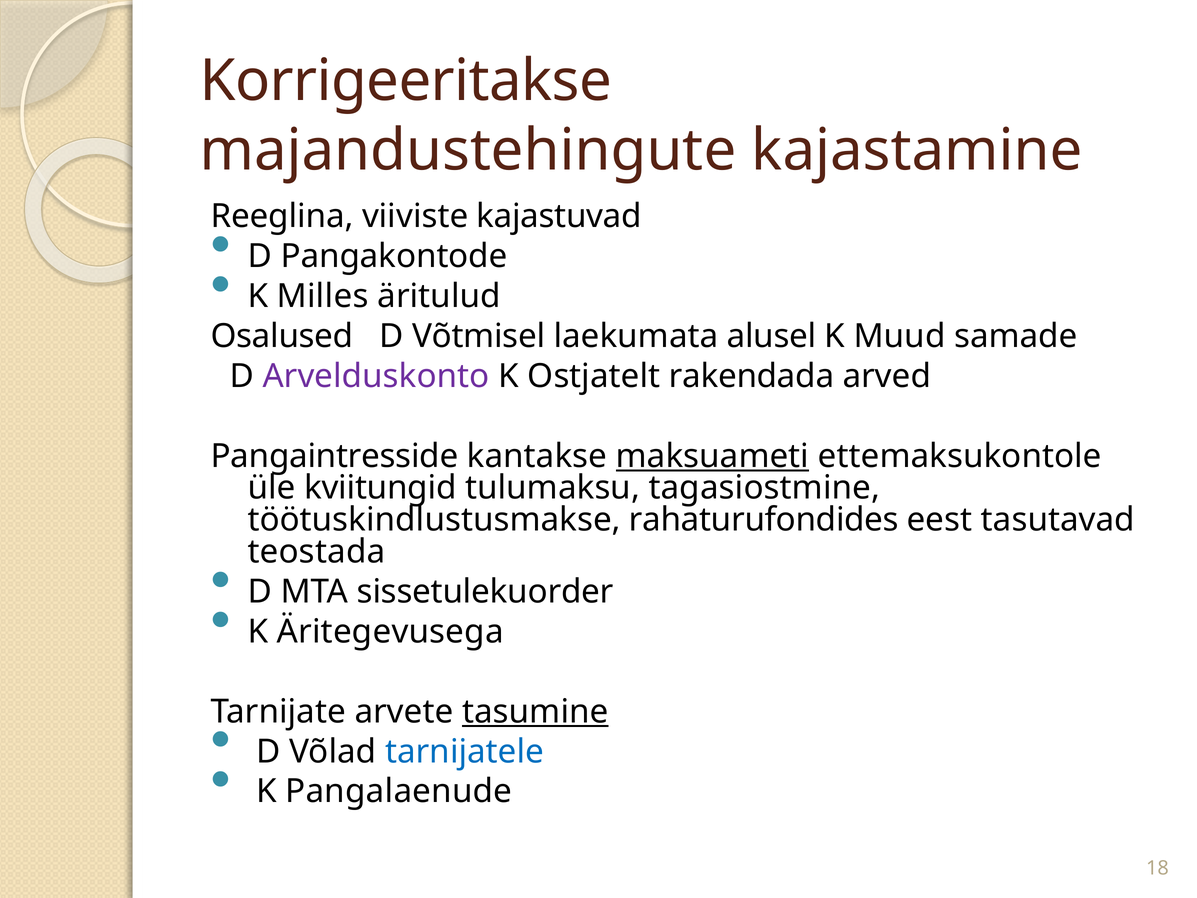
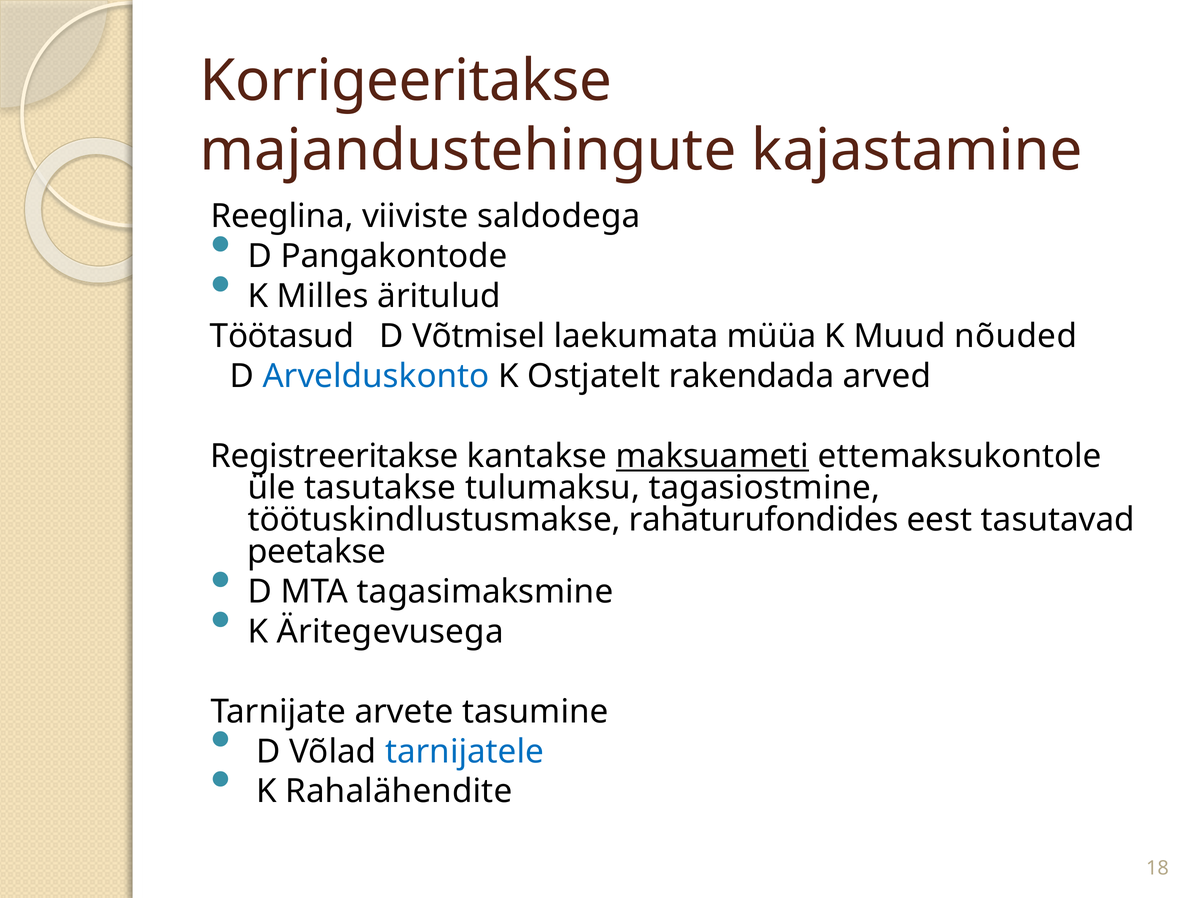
kajastuvad: kajastuvad -> saldodega
Osalused: Osalused -> Töötasud
alusel: alusel -> müüa
samade: samade -> nõuded
Arvelduskonto colour: purple -> blue
Pangaintresside: Pangaintresside -> Registreeritakse
kviitungid: kviitungid -> tasutakse
teostada: teostada -> peetakse
sissetulekuorder: sissetulekuorder -> tagasimaksmine
tasumine underline: present -> none
Pangalaenude: Pangalaenude -> Rahalähendite
